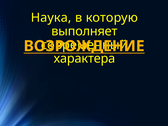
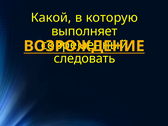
Наука: Наука -> Какой
характера: характера -> следовать
